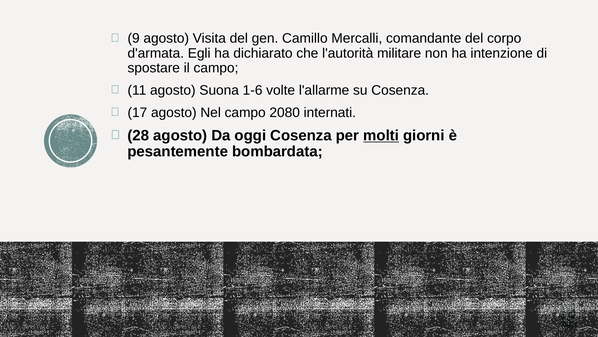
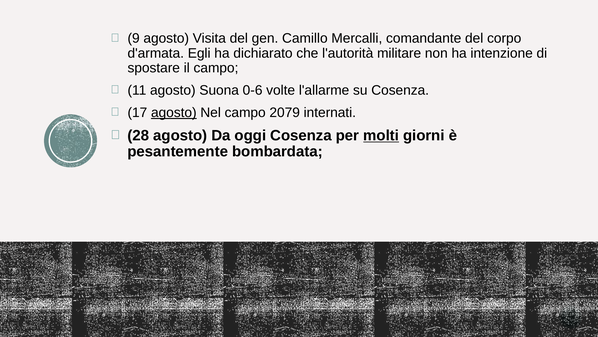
1-6: 1-6 -> 0-6
agosto at (174, 112) underline: none -> present
2080: 2080 -> 2079
